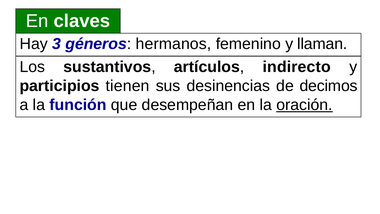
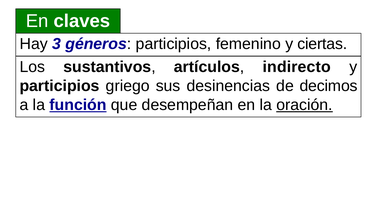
géneros hermanos: hermanos -> participios
llaman: llaman -> ciertas
tienen: tienen -> griego
función underline: none -> present
